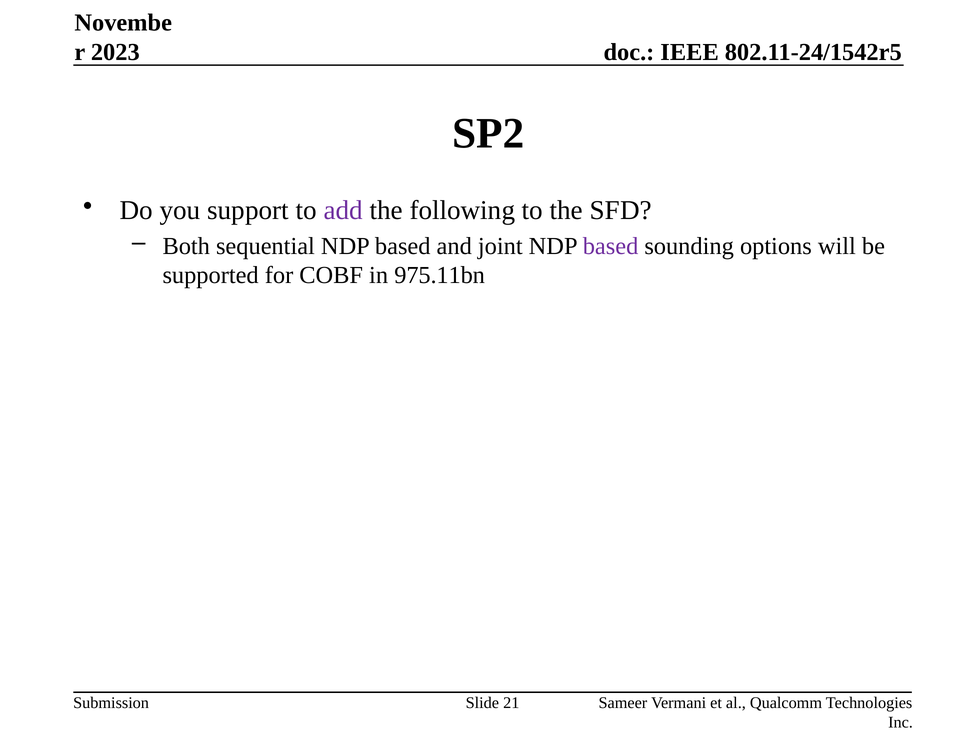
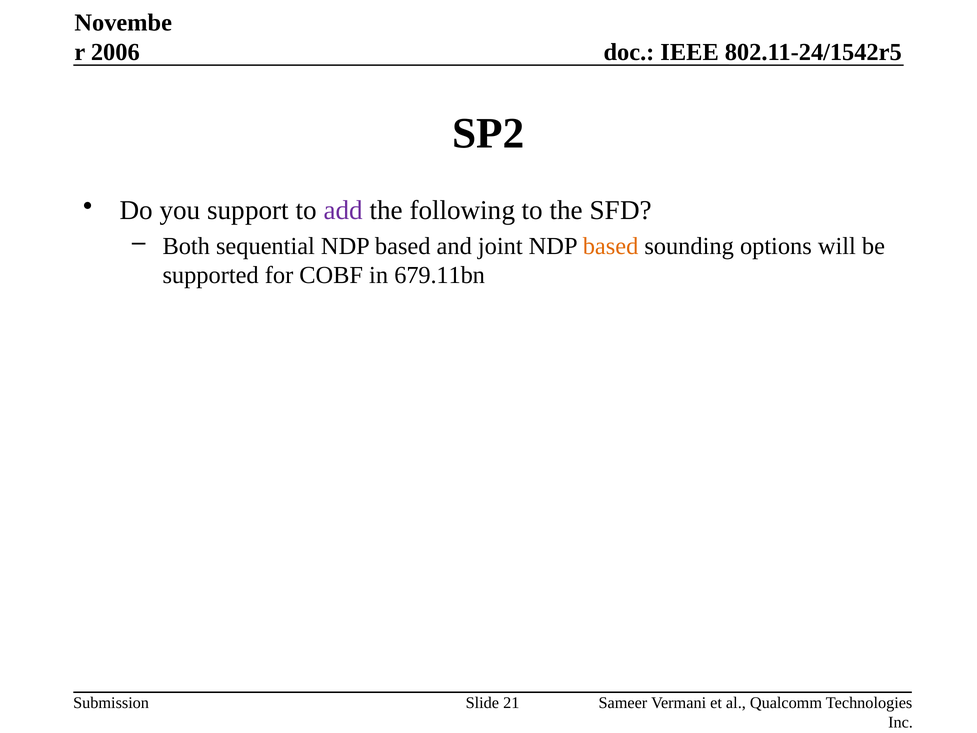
2023: 2023 -> 2006
based at (611, 246) colour: purple -> orange
975.11bn: 975.11bn -> 679.11bn
